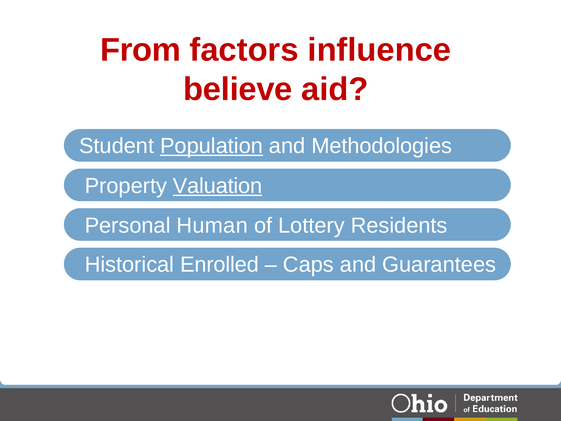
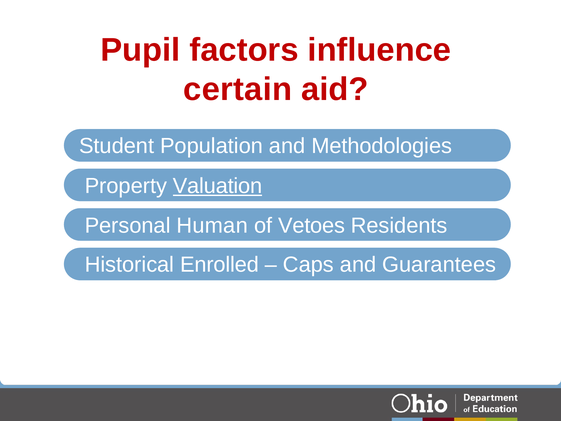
From: From -> Pupil
believe: believe -> certain
Population underline: present -> none
Lottery: Lottery -> Vetoes
